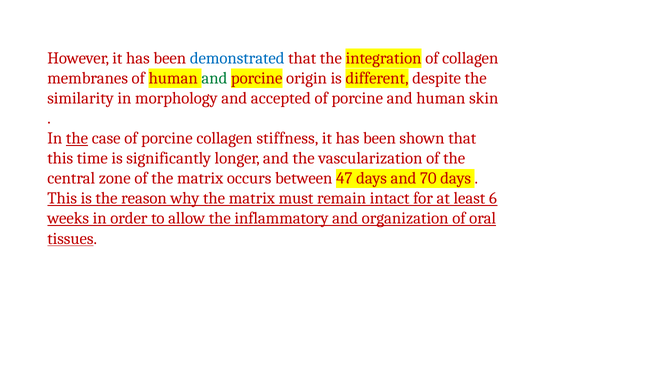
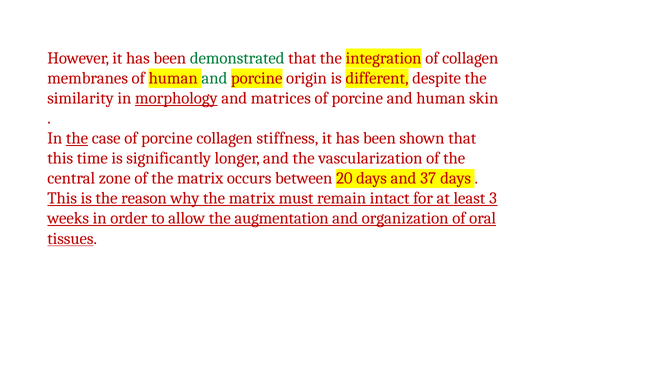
demonstrated colour: blue -> green
morphology underline: none -> present
accepted: accepted -> matrices
47: 47 -> 20
70: 70 -> 37
6: 6 -> 3
inflammatory: inflammatory -> augmentation
